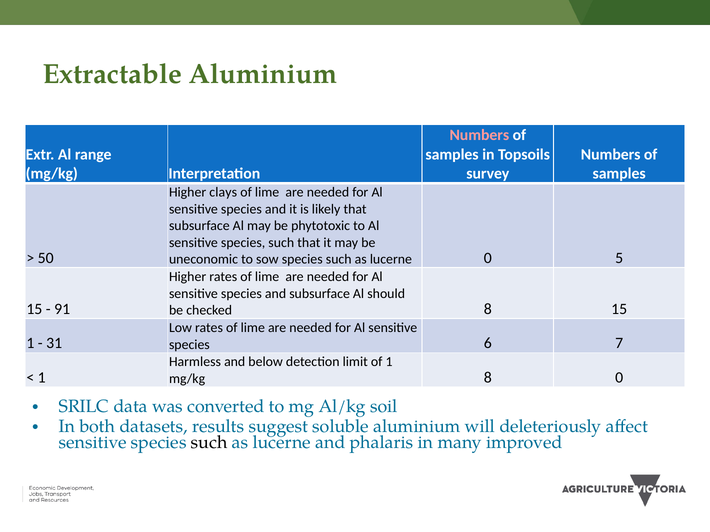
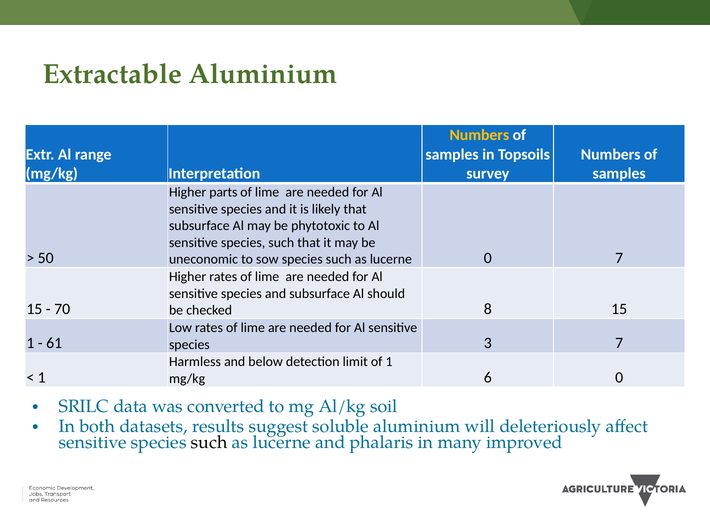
Numbers at (479, 135) colour: pink -> yellow
clays: clays -> parts
0 5: 5 -> 7
91: 91 -> 70
31: 31 -> 61
6: 6 -> 3
mg/kg 8: 8 -> 6
